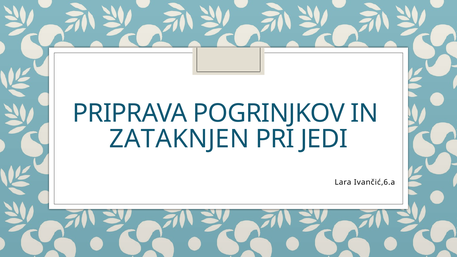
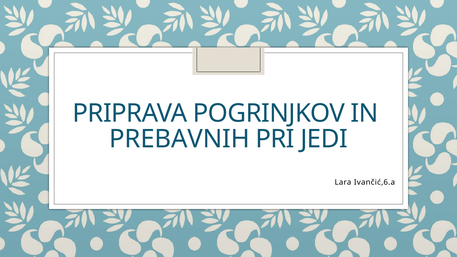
ZATAKNJEN: ZATAKNJEN -> PREBAVNIH
